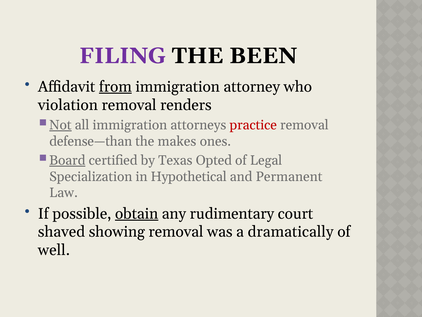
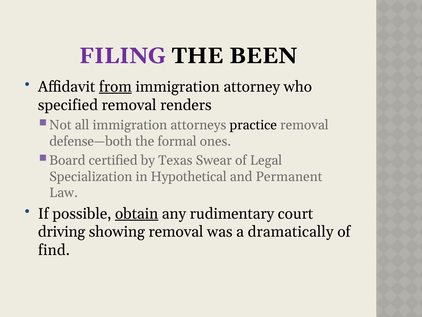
violation: violation -> specified
Not underline: present -> none
practice colour: red -> black
defense—than: defense—than -> defense—both
makes: makes -> formal
Board underline: present -> none
Opted: Opted -> Swear
shaved: shaved -> driving
well: well -> find
